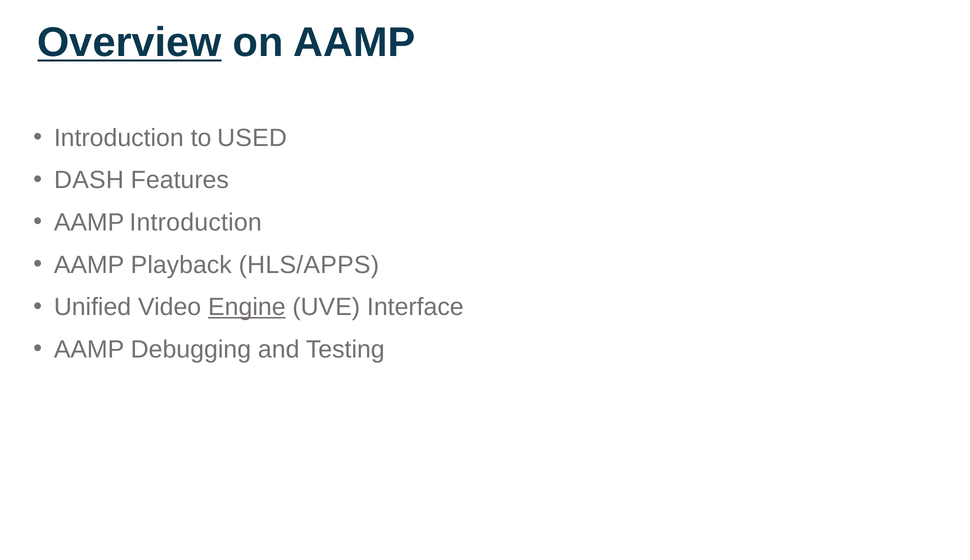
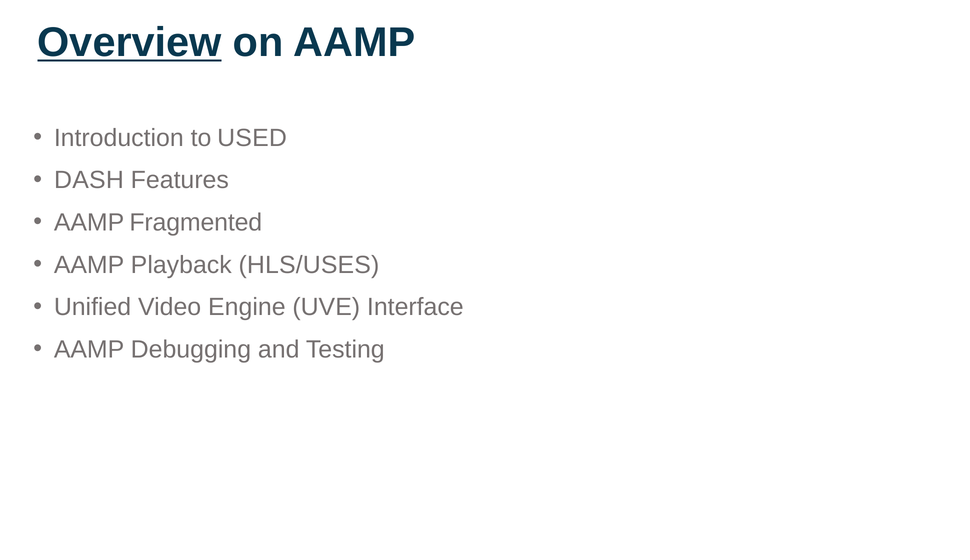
AAMP Introduction: Introduction -> Fragmented
HLS/APPS: HLS/APPS -> HLS/USES
Engine underline: present -> none
